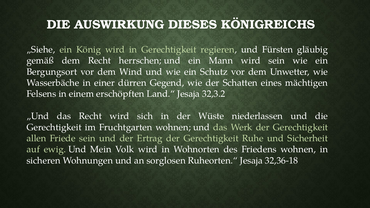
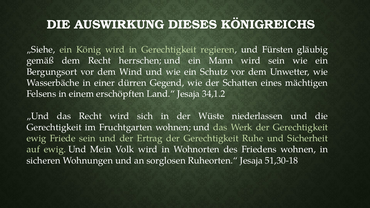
32,3.2: 32,3.2 -> 34,1.2
allen at (36, 138): allen -> ewig
32,36-18: 32,36-18 -> 51,30-18
